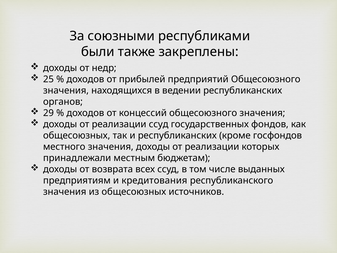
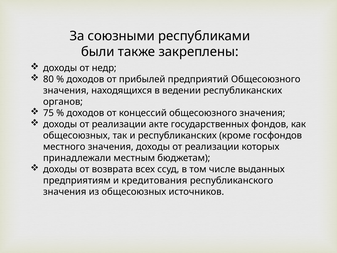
25: 25 -> 80
29: 29 -> 75
реализации ссуд: ссуд -> акте
